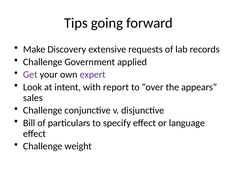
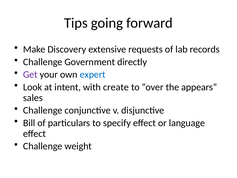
applied: applied -> directly
expert colour: purple -> blue
report: report -> create
